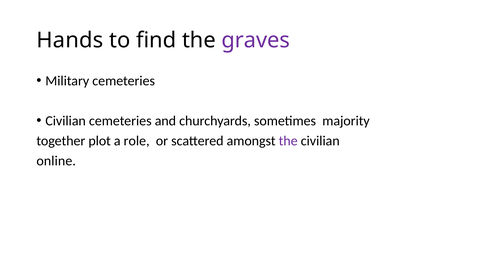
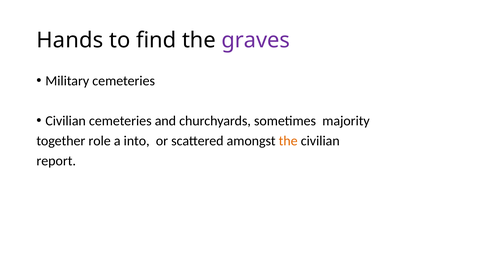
plot: plot -> role
role: role -> into
the at (288, 141) colour: purple -> orange
online: online -> report
